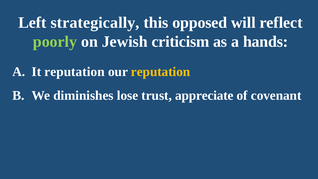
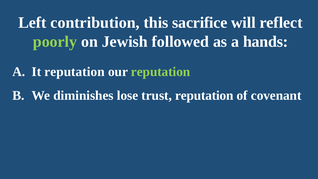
strategically: strategically -> contribution
opposed: opposed -> sacrifice
criticism: criticism -> followed
reputation at (161, 72) colour: yellow -> light green
trust appreciate: appreciate -> reputation
